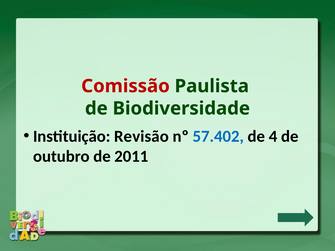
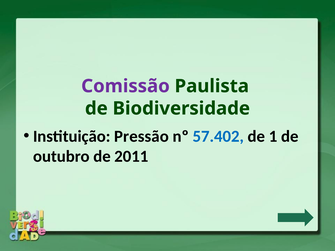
Comissão colour: red -> purple
Revisão: Revisão -> Pressão
4: 4 -> 1
